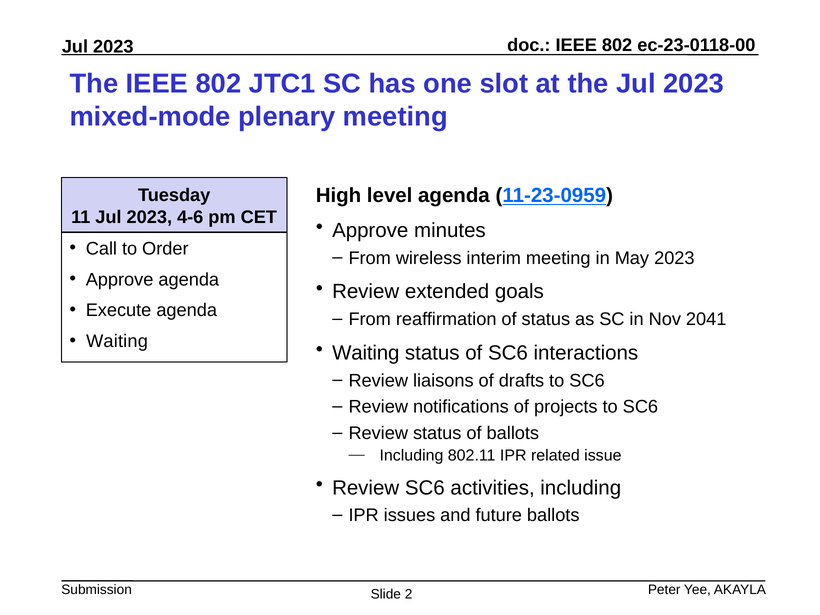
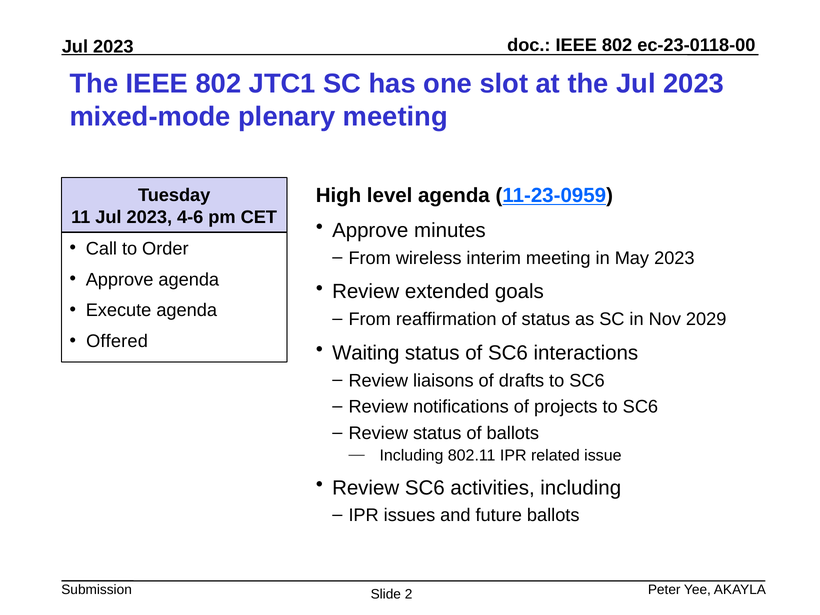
2041: 2041 -> 2029
Waiting at (117, 341): Waiting -> Offered
